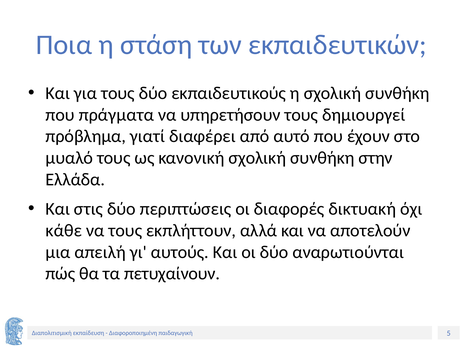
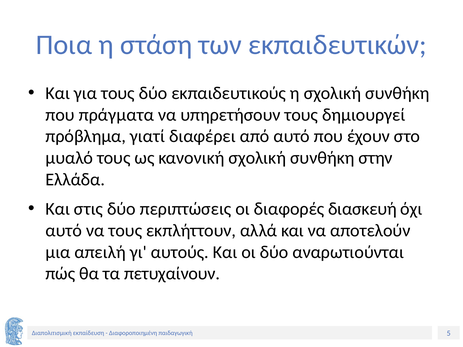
δικτυακή: δικτυακή -> διασκευή
κάθε at (64, 231): κάθε -> αυτό
